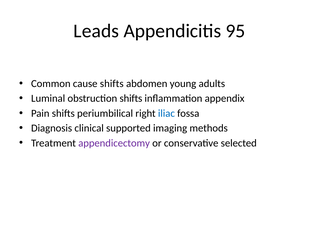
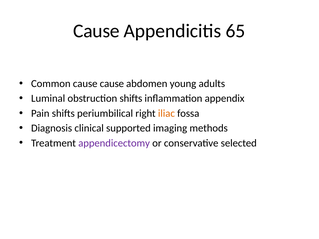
Leads at (96, 31): Leads -> Cause
95: 95 -> 65
cause shifts: shifts -> cause
iliac colour: blue -> orange
